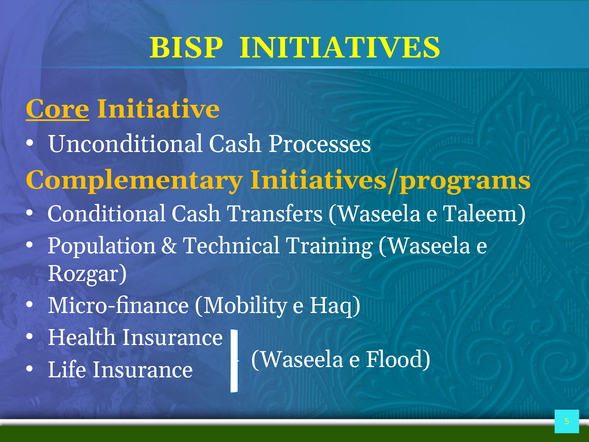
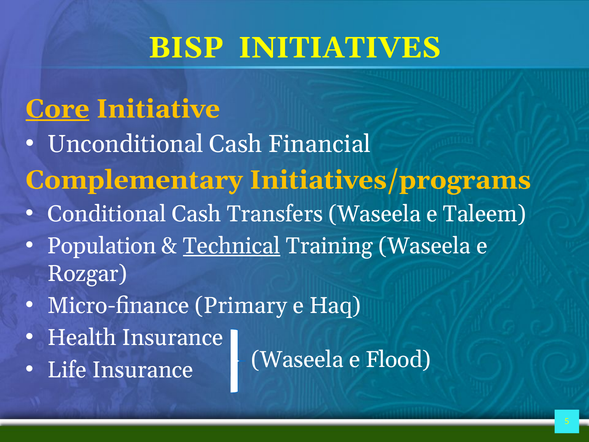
Processes: Processes -> Financial
Technical underline: none -> present
Mobility: Mobility -> Primary
